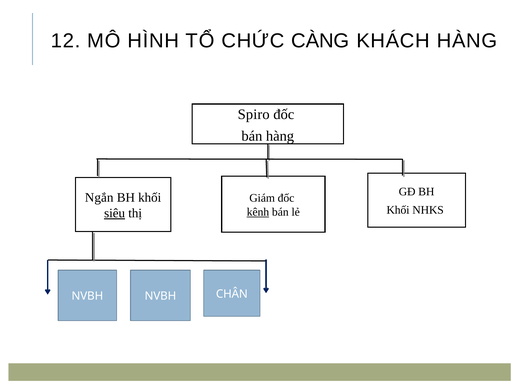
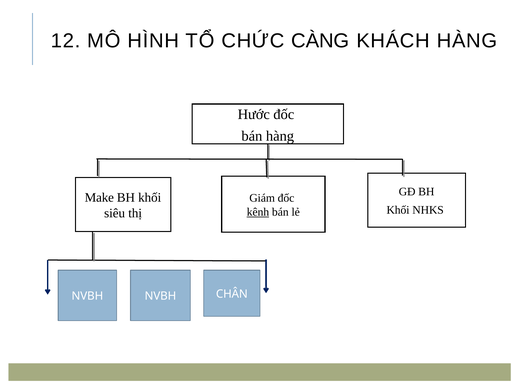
Spiro: Spiro -> Hước
Ngắn: Ngắn -> Make
siêu underline: present -> none
